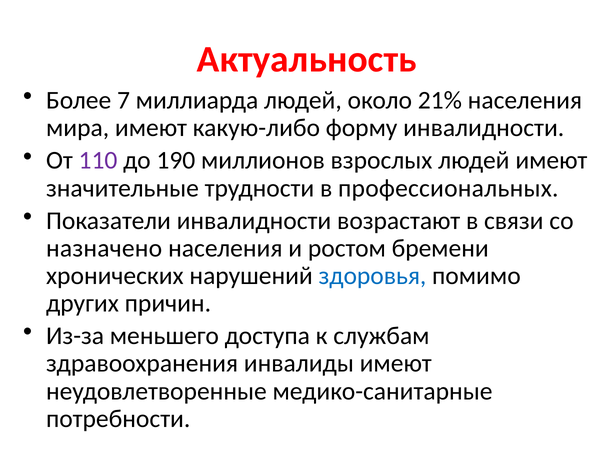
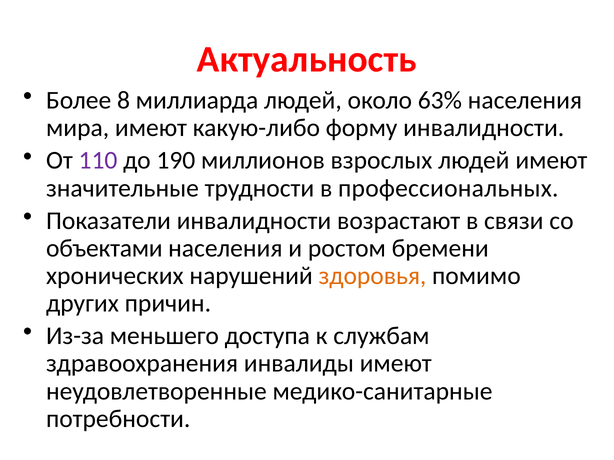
7: 7 -> 8
21%: 21% -> 63%
назначено: назначено -> объектами
здоровья colour: blue -> orange
